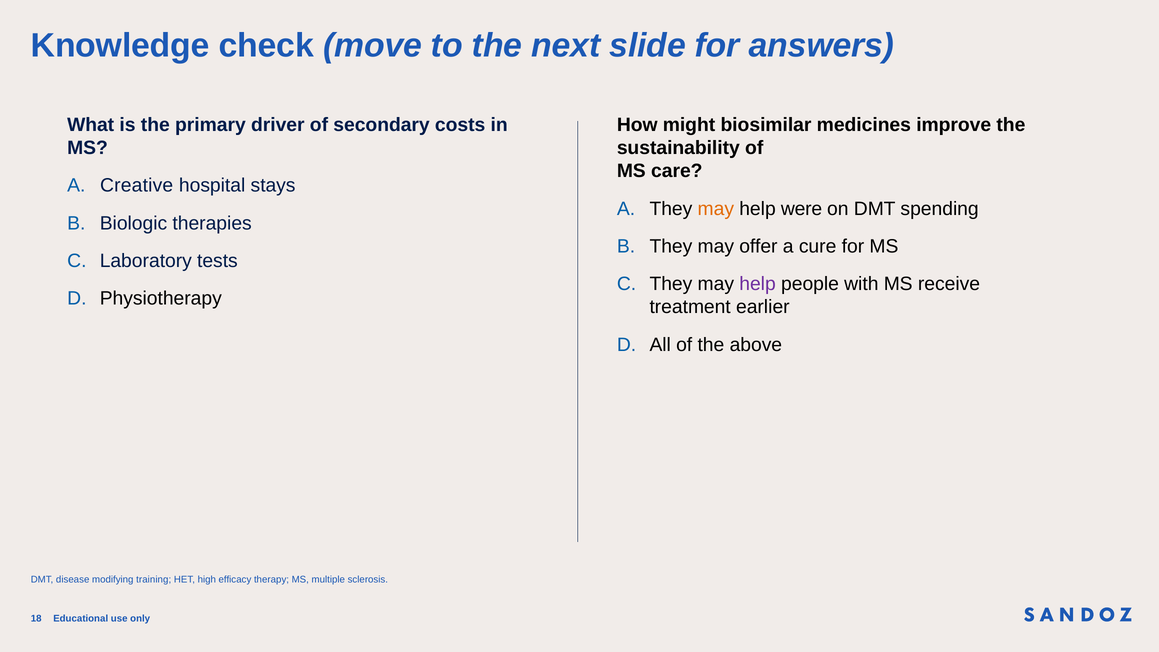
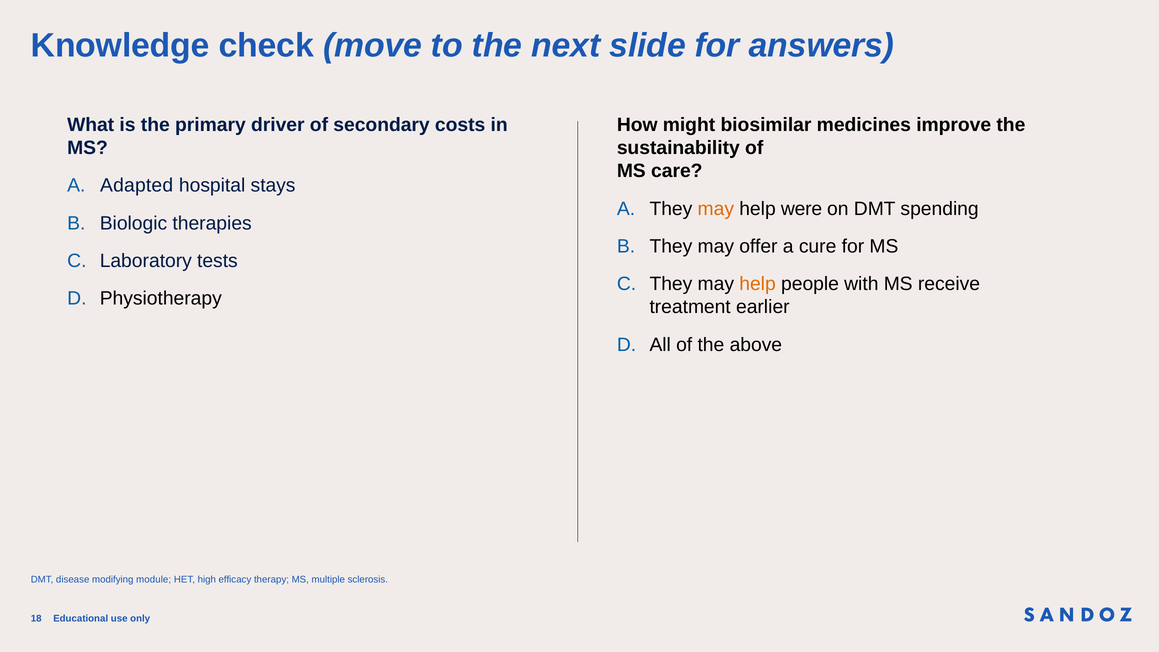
Creative: Creative -> Adapted
help at (758, 284) colour: purple -> orange
training: training -> module
